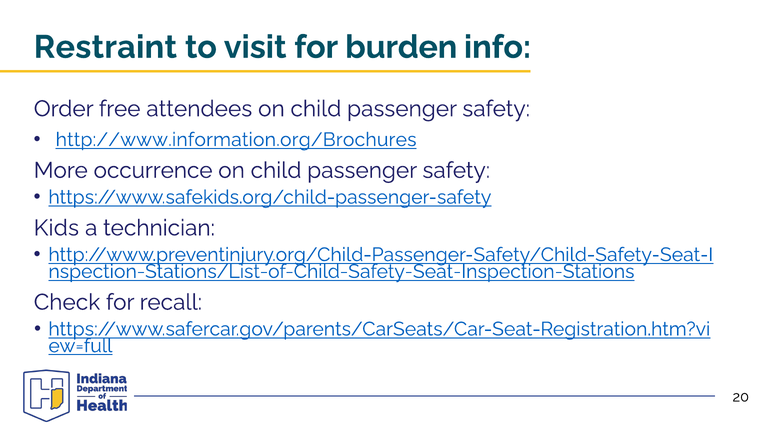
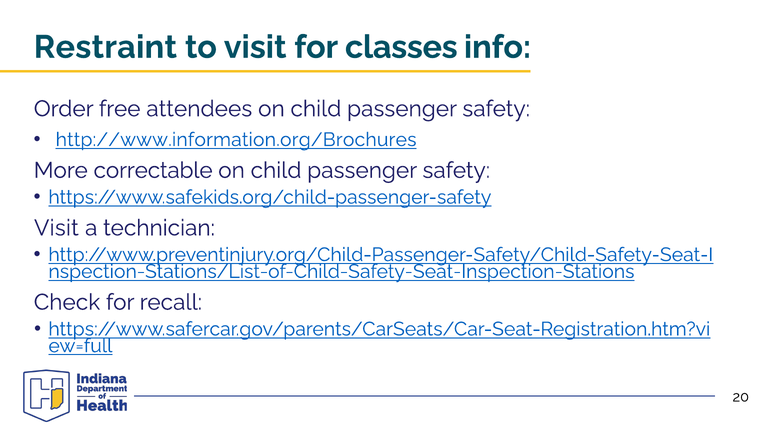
burden: burden -> classes
occurrence: occurrence -> correctable
Kids at (56, 228): Kids -> Visit
